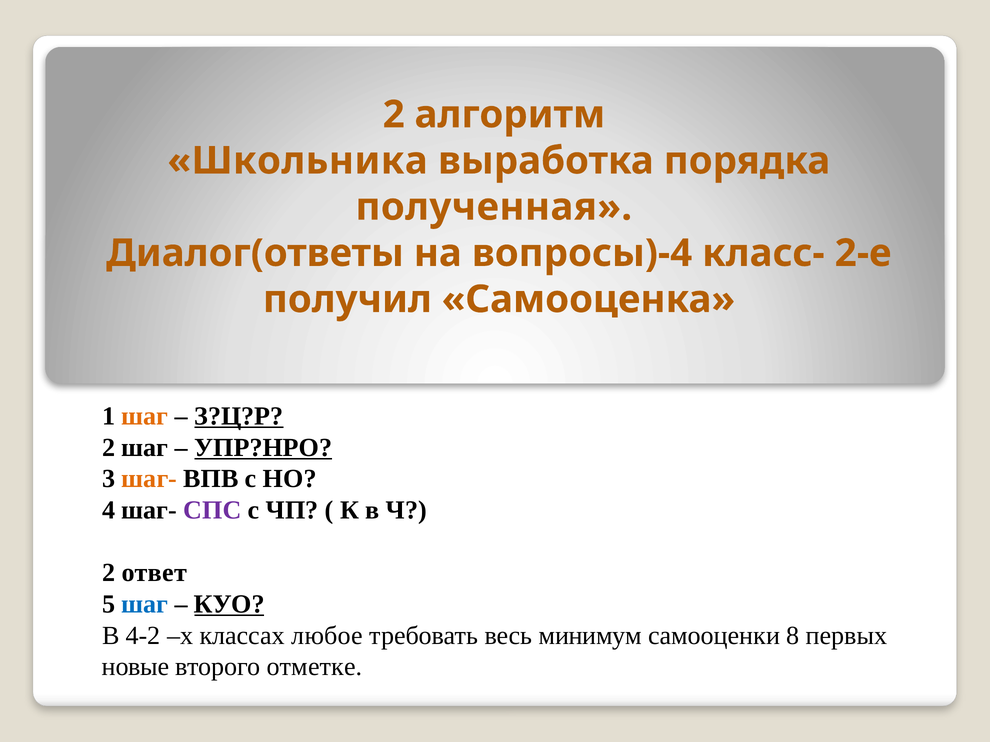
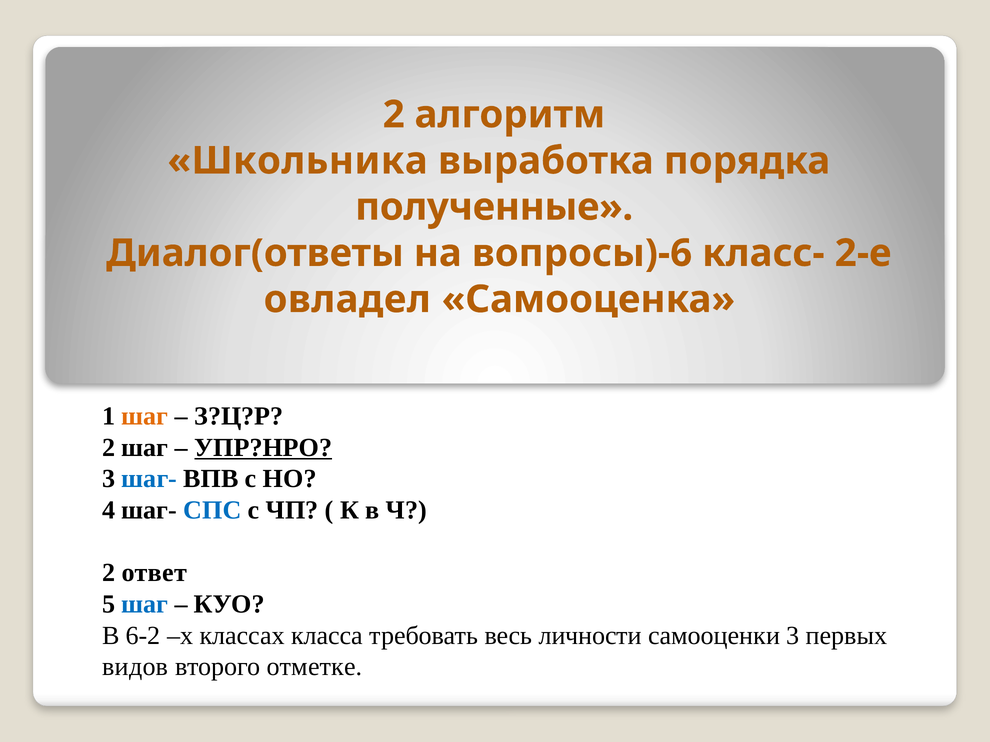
полученная: полученная -> полученные
вопросы)-4: вопросы)-4 -> вопросы)-6
получил: получил -> овладел
З?Ц?Р underline: present -> none
шаг- at (149, 479) colour: orange -> blue
СПС colour: purple -> blue
КУО underline: present -> none
4-2: 4-2 -> 6-2
любое: любое -> класса
минимум: минимум -> личности
самооценки 8: 8 -> 3
новые: новые -> видов
